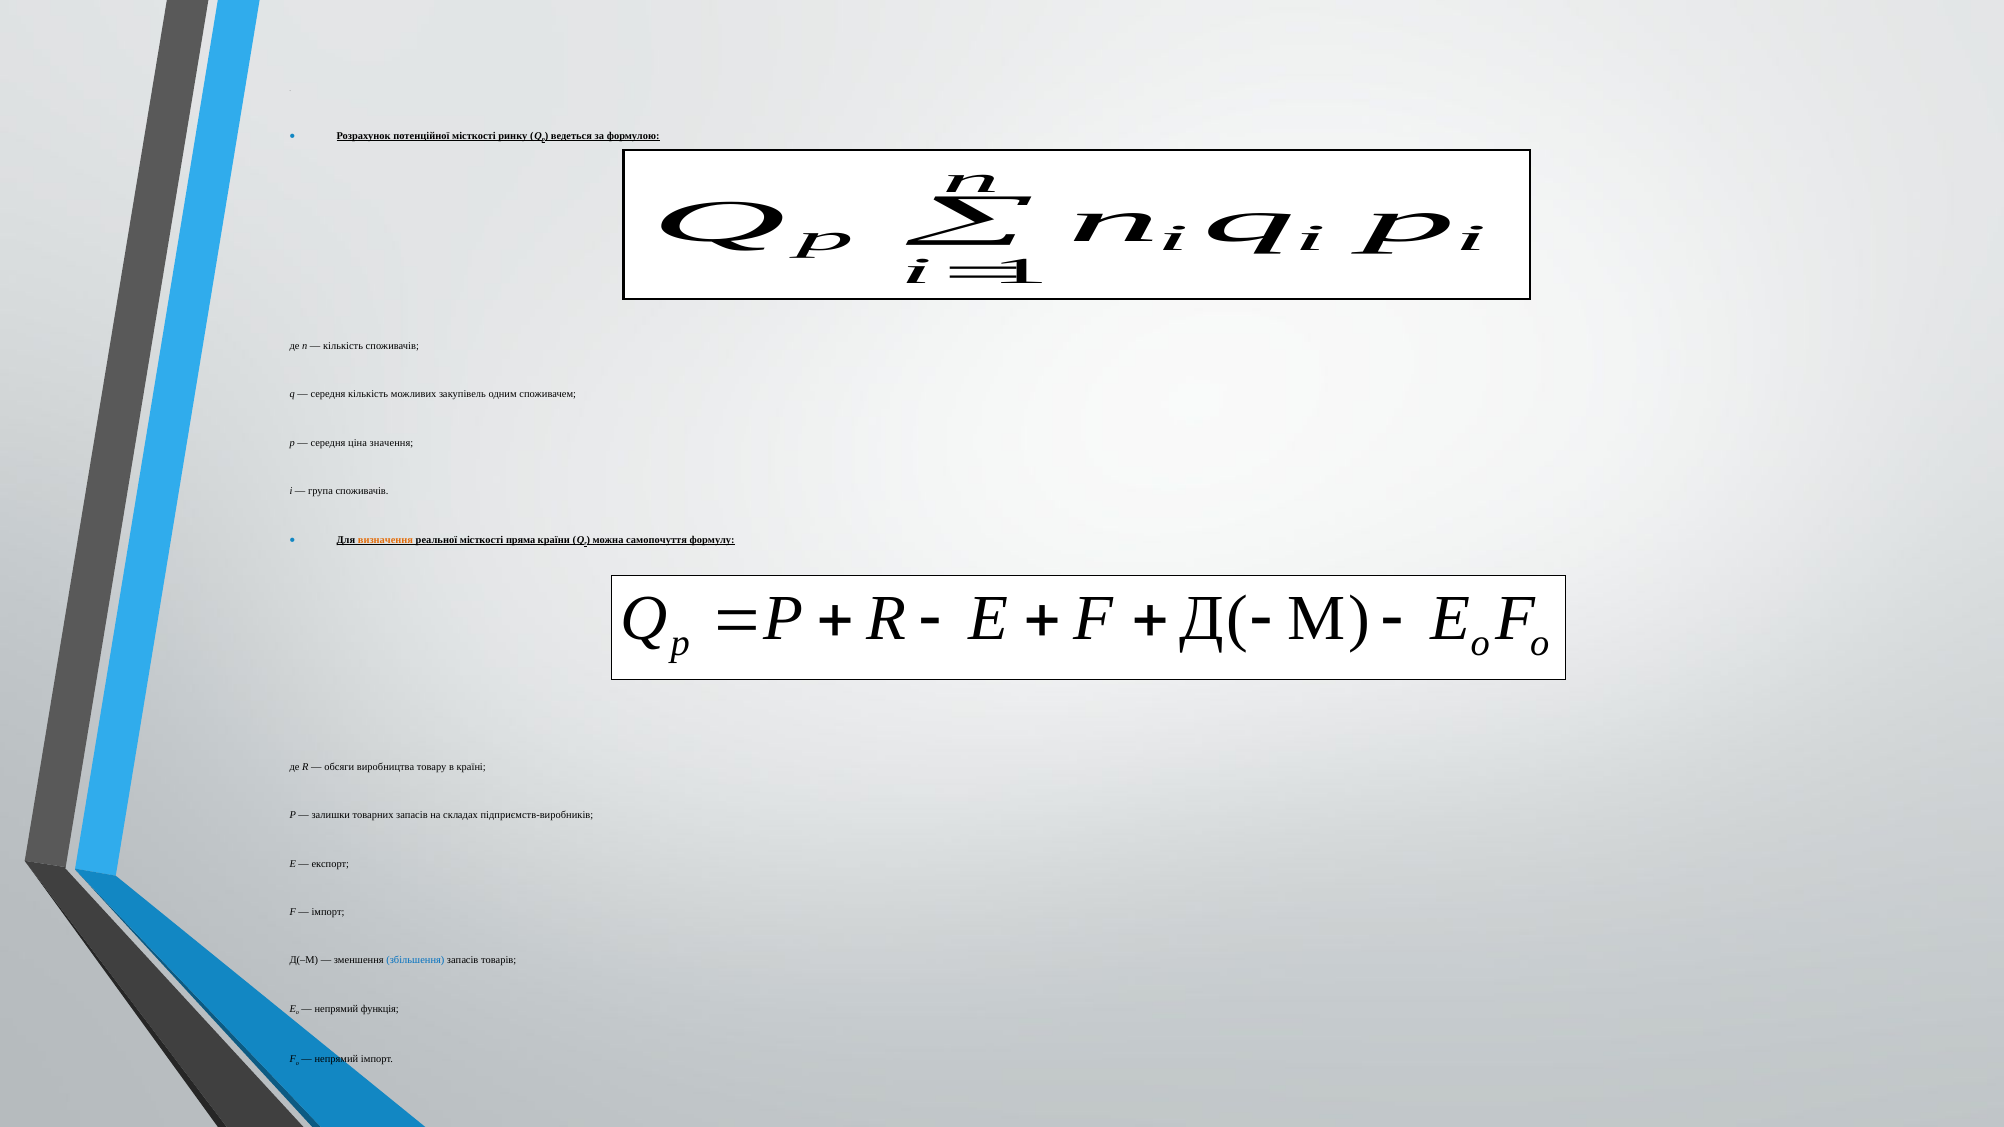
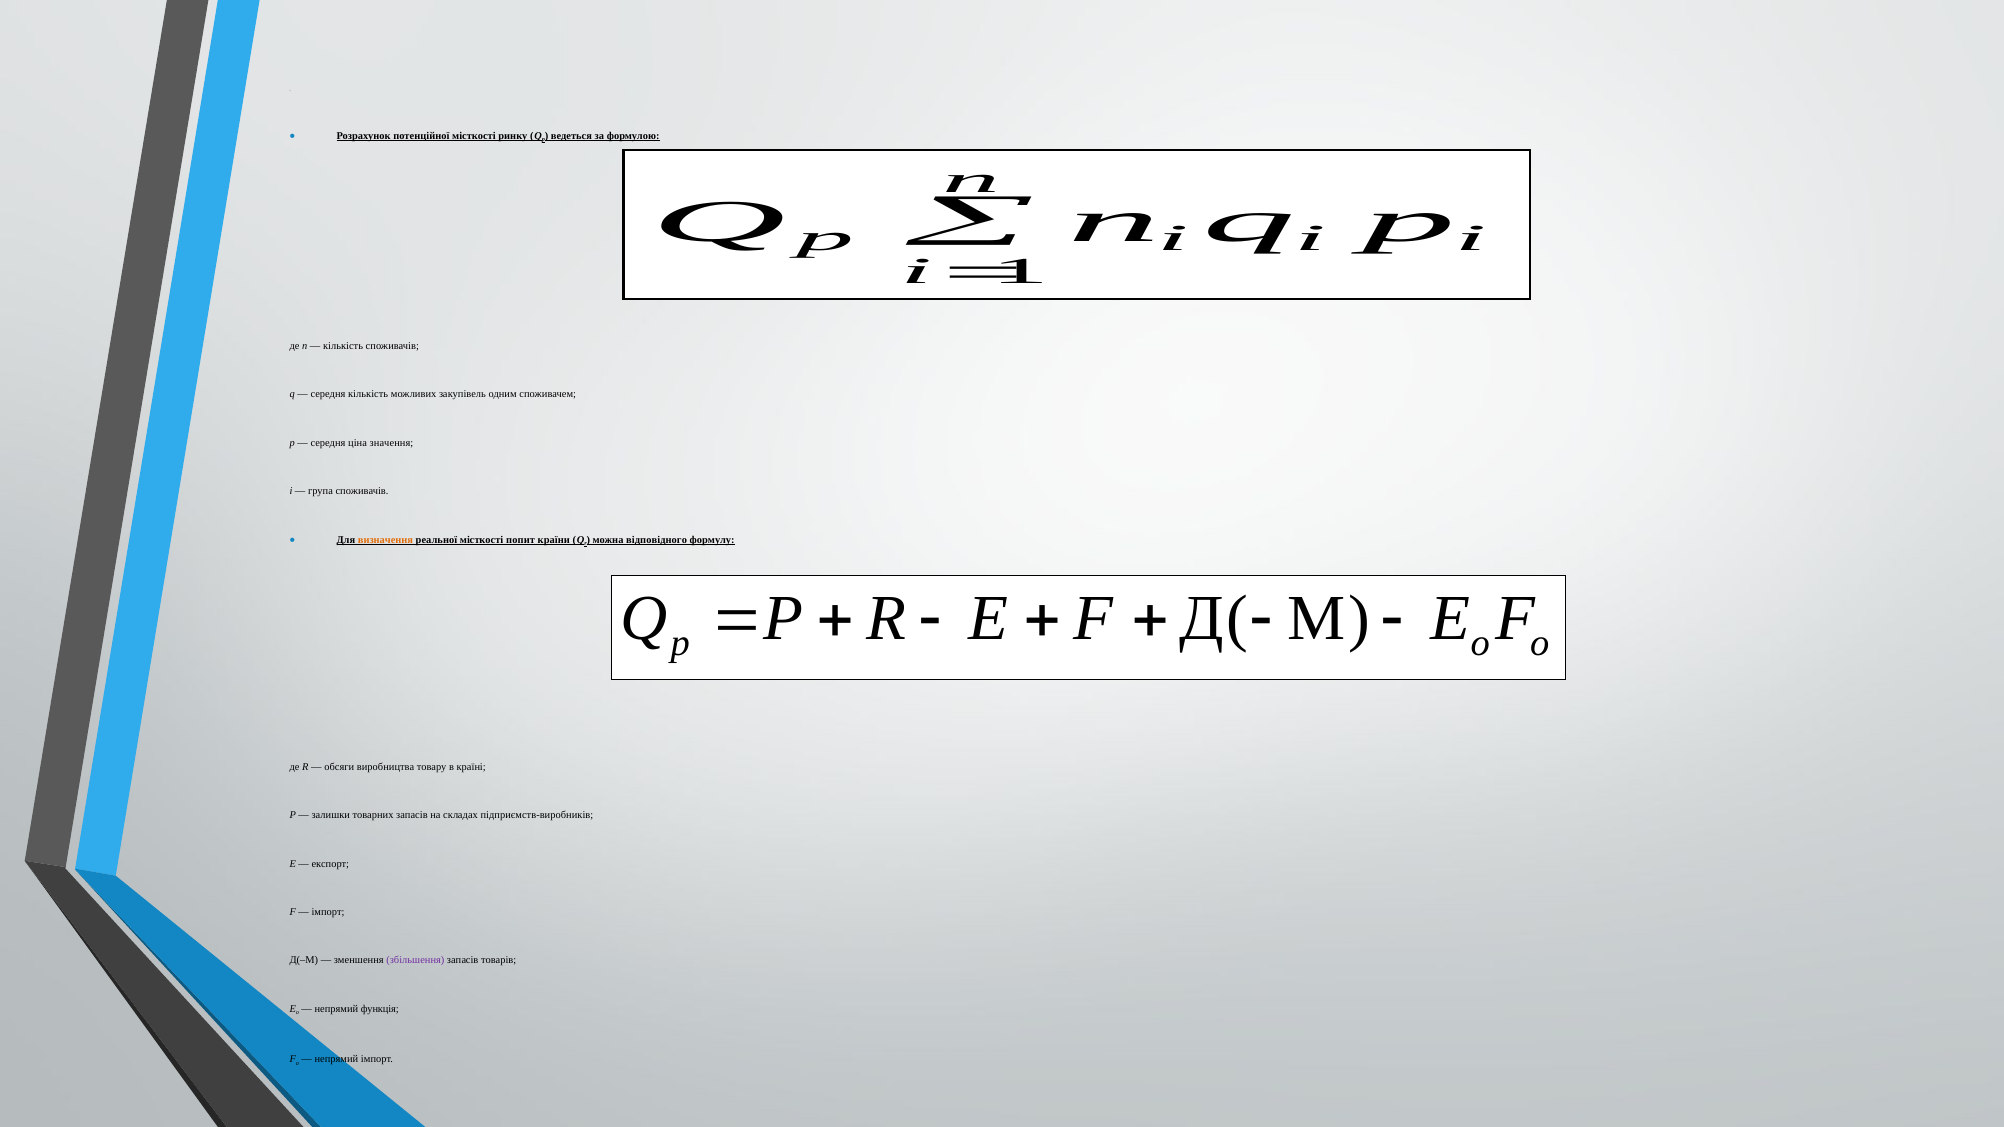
пряма: пряма -> попит
самопочуття: самопочуття -> відповідного
збільшення colour: blue -> purple
